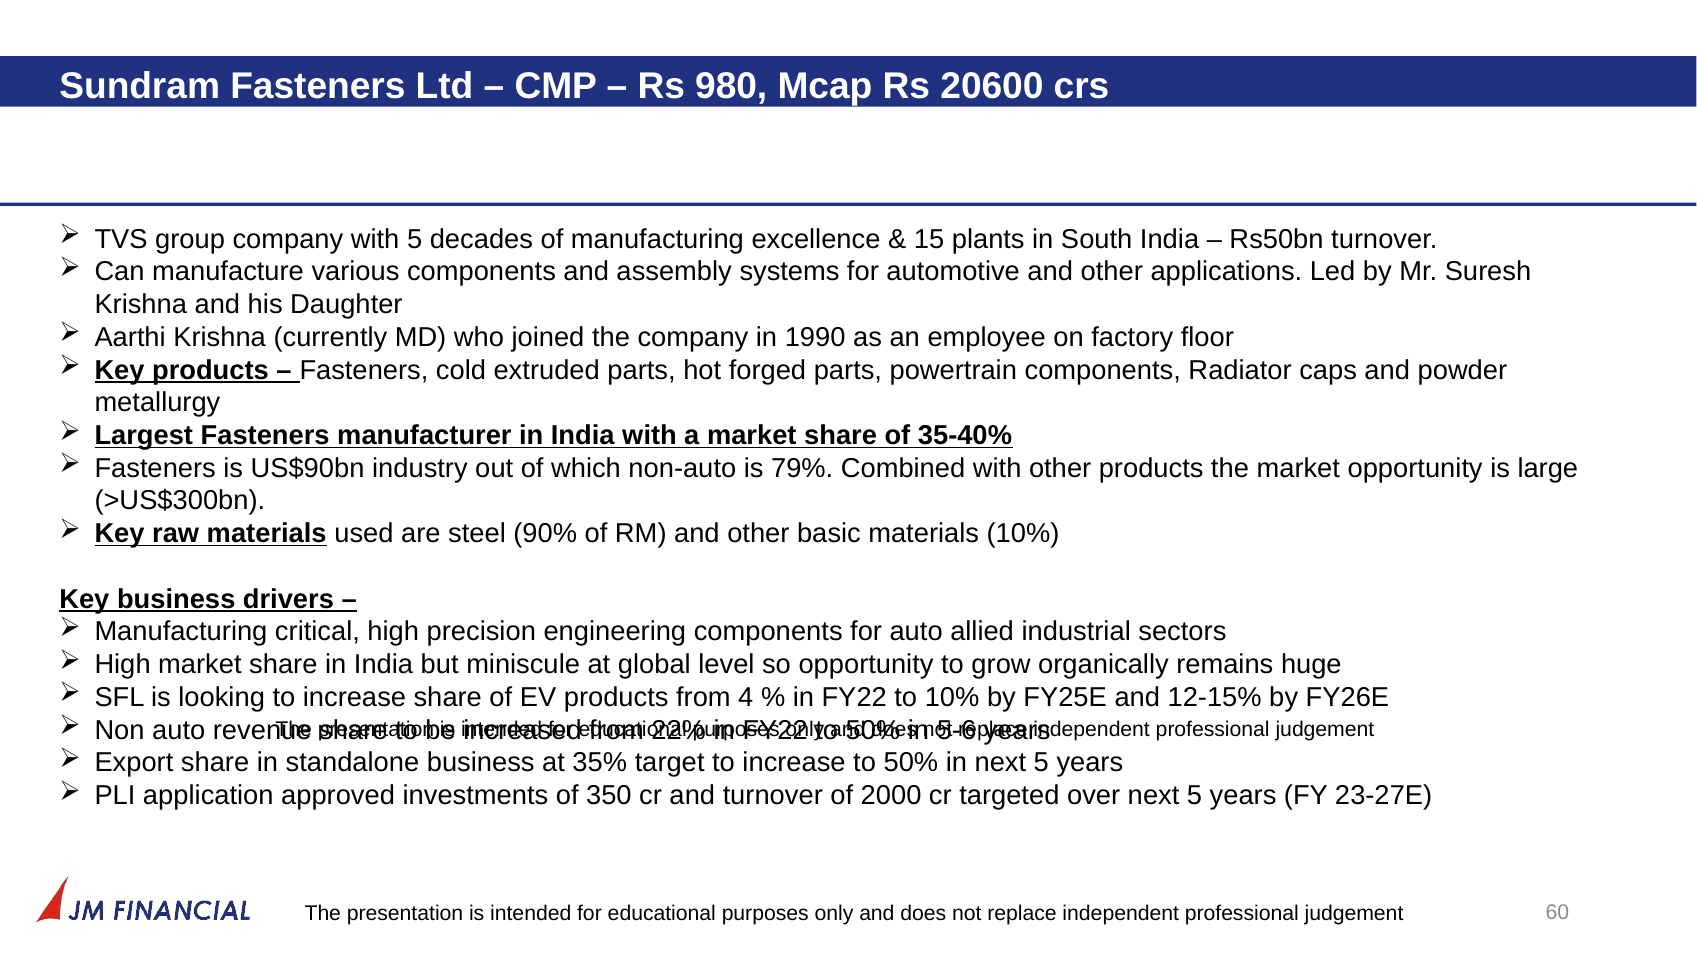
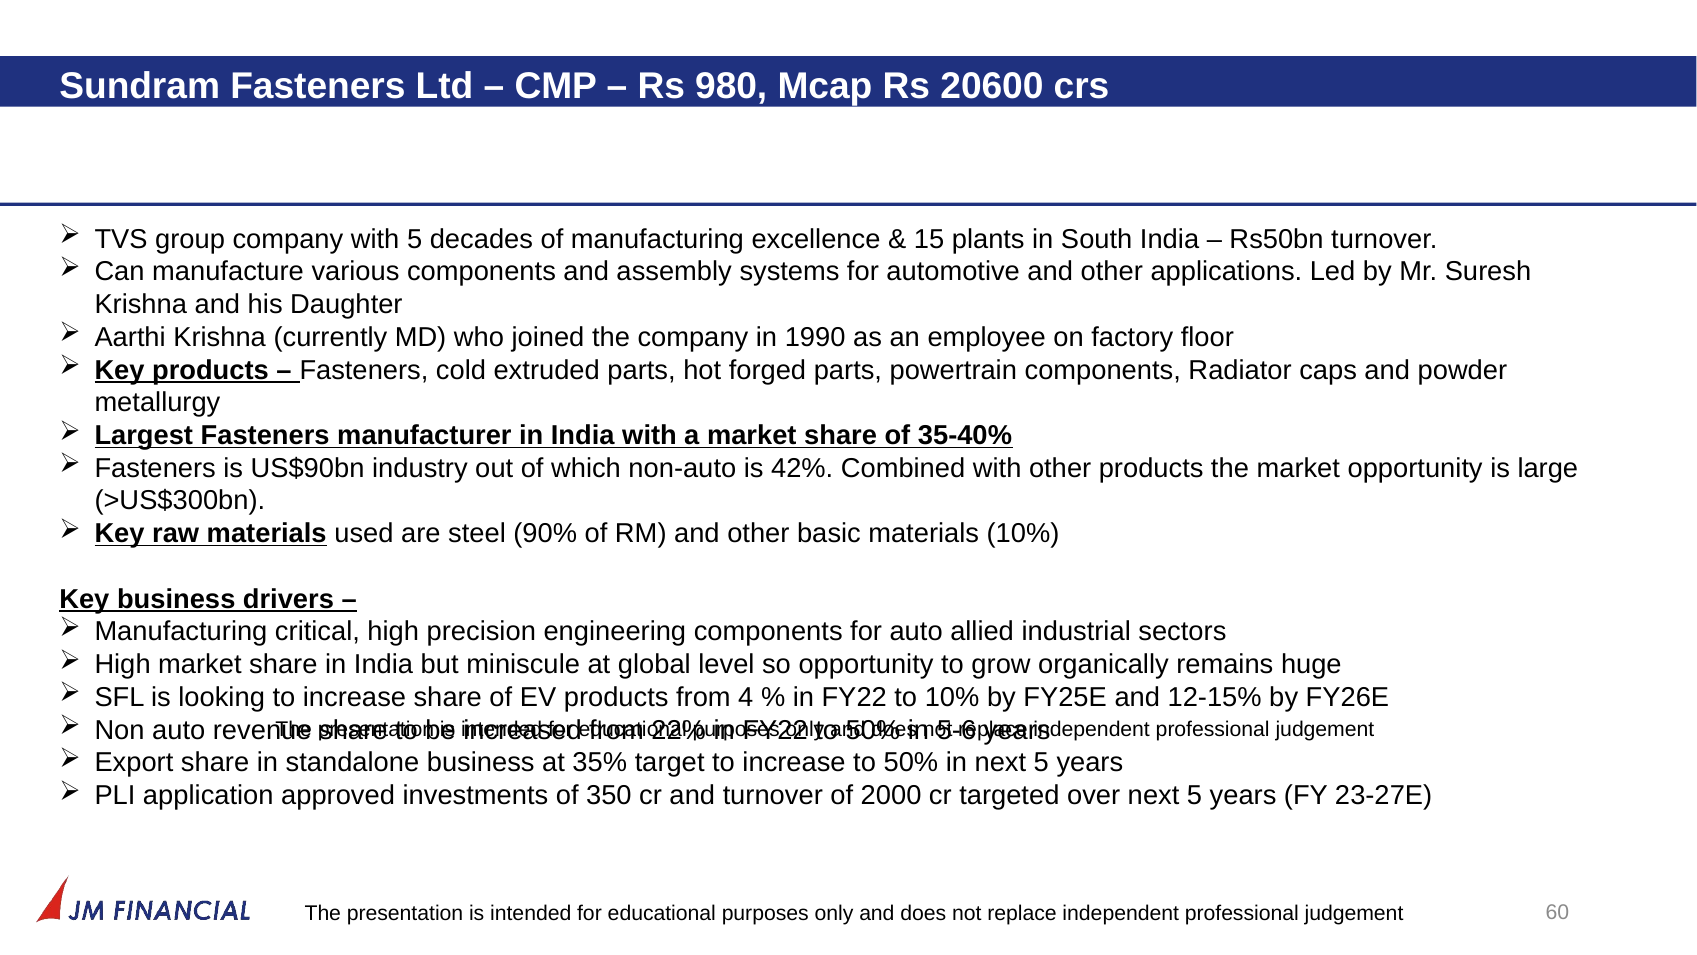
79%: 79% -> 42%
